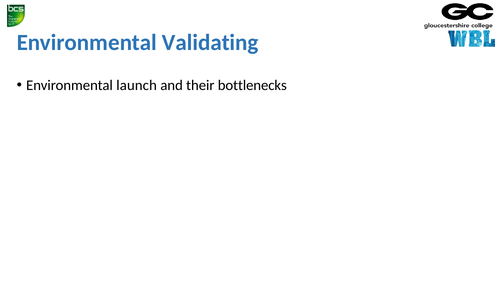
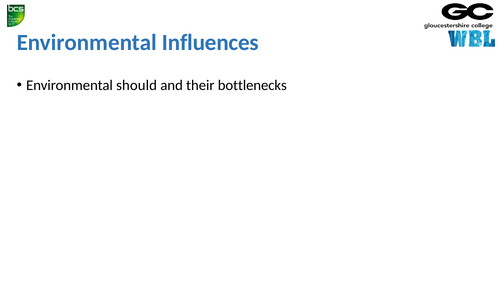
Validating: Validating -> Influences
launch: launch -> should
